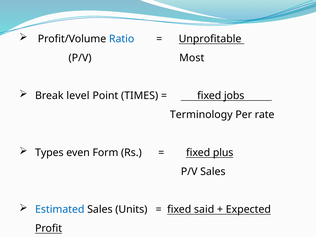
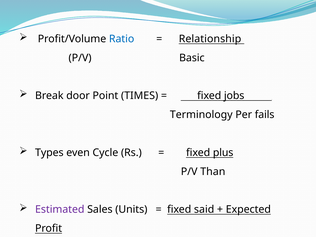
Unprofitable: Unprofitable -> Relationship
Most: Most -> Basic
level: level -> door
rate: rate -> fails
Form: Form -> Cycle
P/V Sales: Sales -> Than
Estimated colour: blue -> purple
